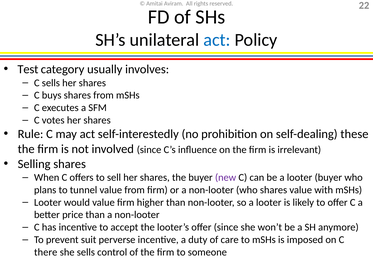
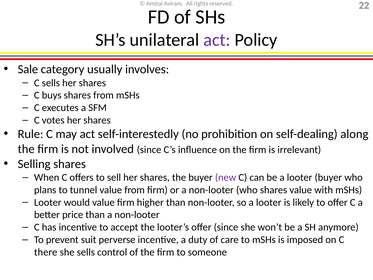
act at (217, 40) colour: blue -> purple
Test: Test -> Sale
these: these -> along
